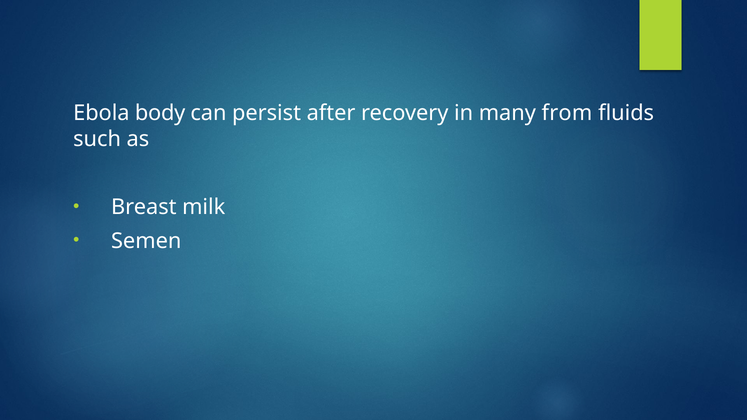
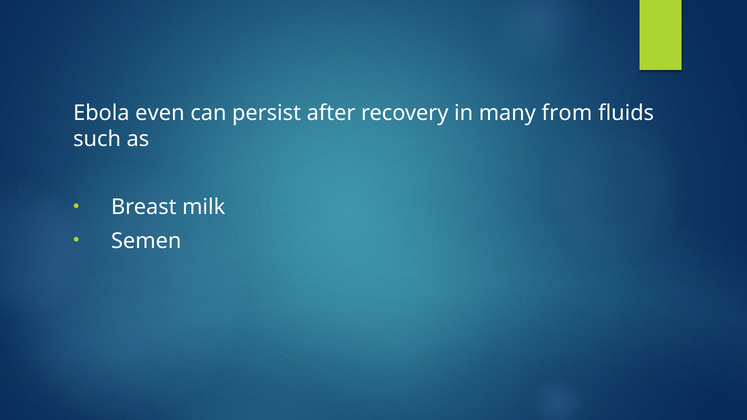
body: body -> even
